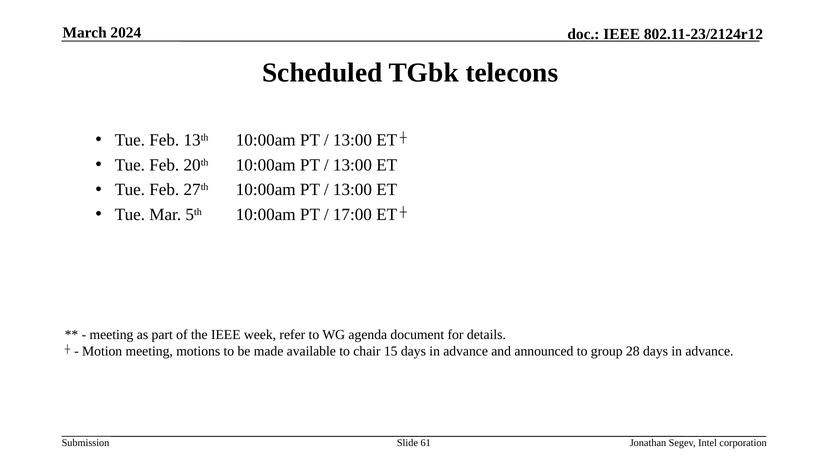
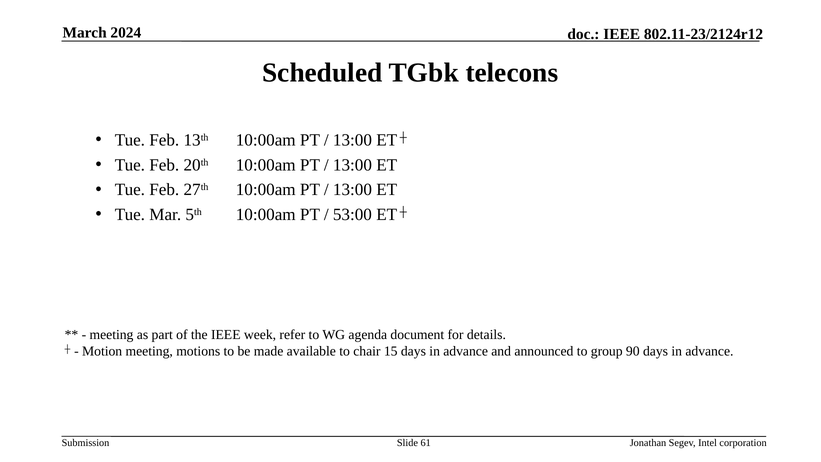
17:00: 17:00 -> 53:00
28: 28 -> 90
